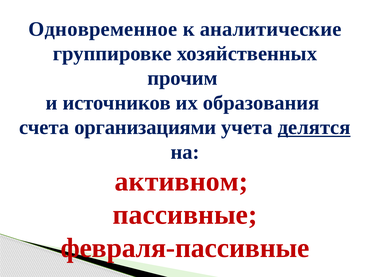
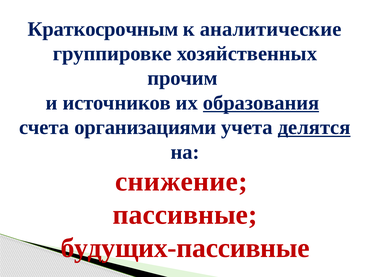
Одновременное: Одновременное -> Краткосрочным
образования underline: none -> present
активном: активном -> снижение
февраля-пассивные: февраля-пассивные -> будущих-пассивные
